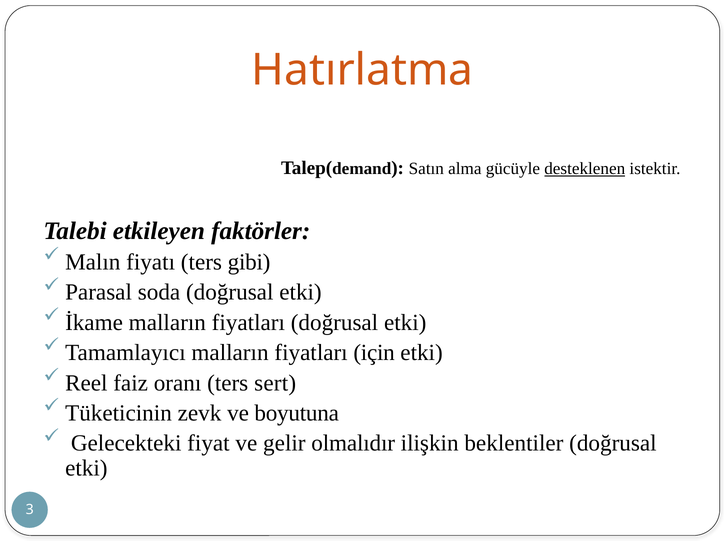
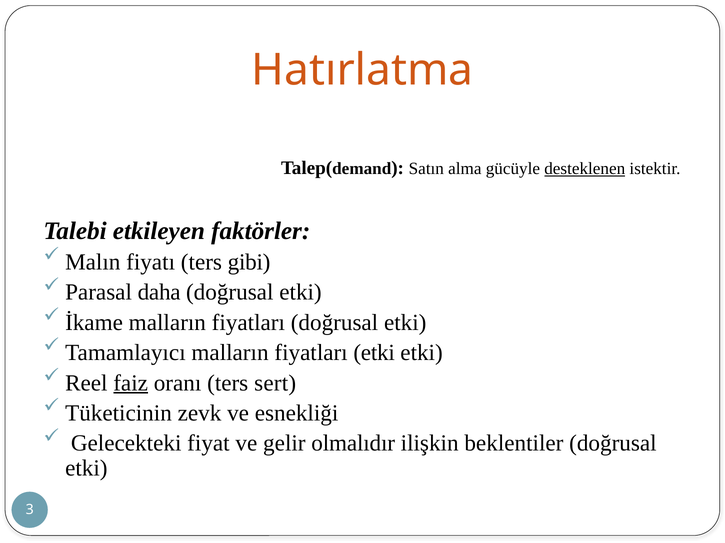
soda: soda -> daha
fiyatları için: için -> etki
faiz underline: none -> present
boyutuna: boyutuna -> esnekliği
